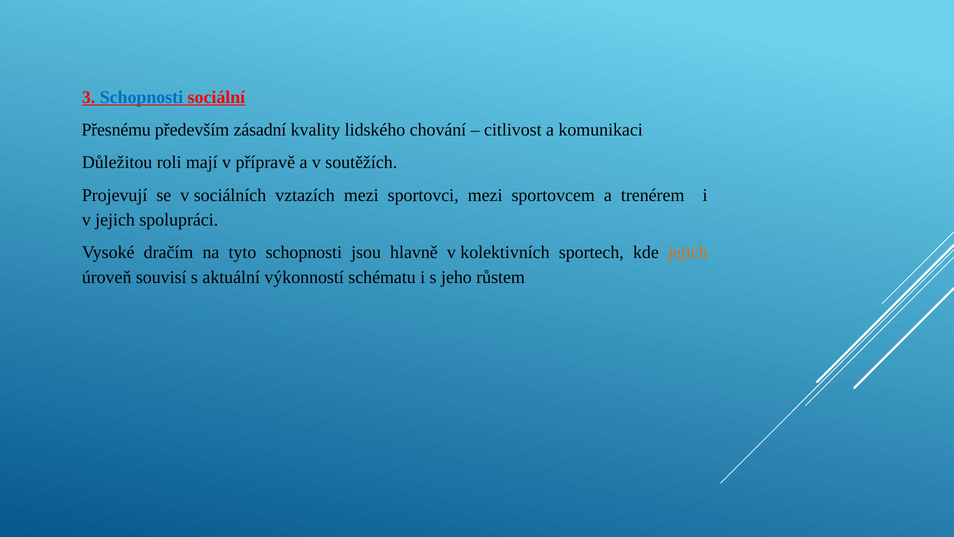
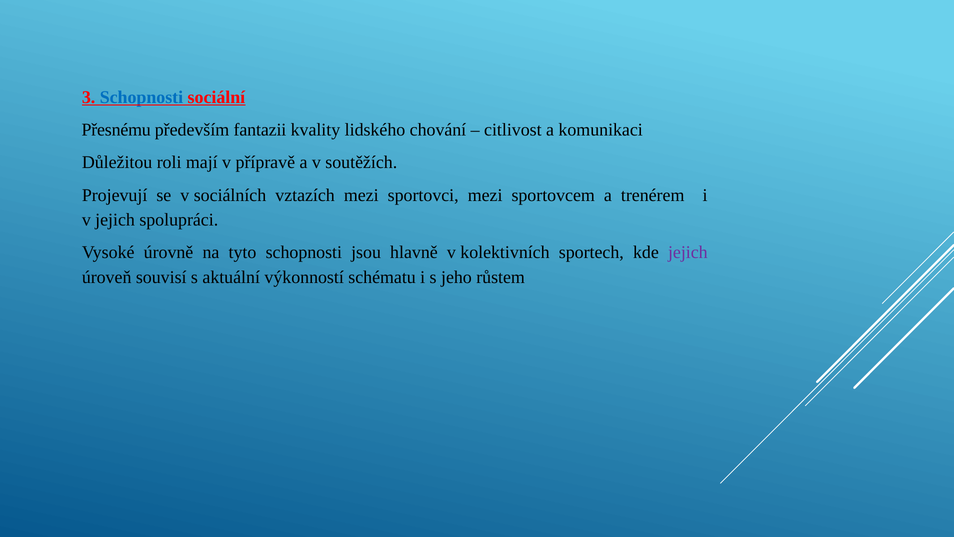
zásadní: zásadní -> fantazii
dračím: dračím -> úrovně
jejich at (688, 252) colour: orange -> purple
